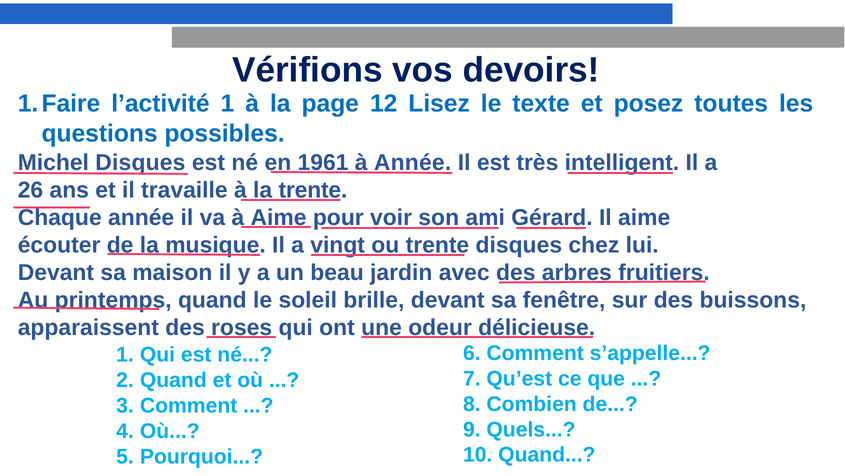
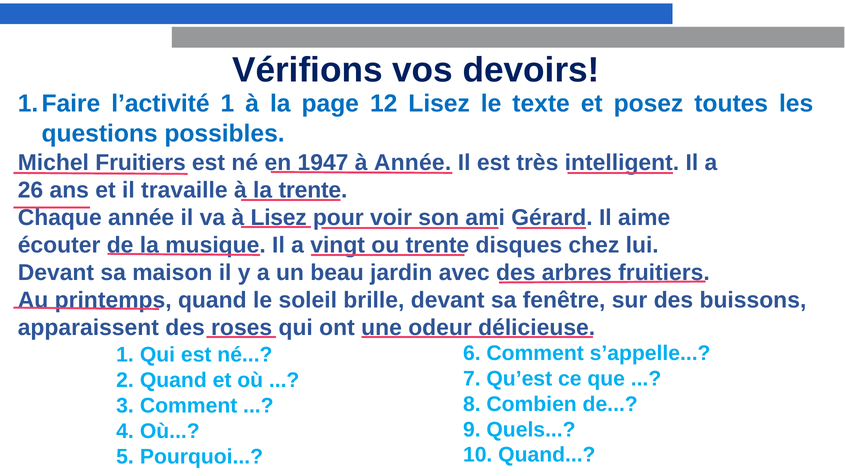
Michel Disques: Disques -> Fruitiers
1961: 1961 -> 1947
à Aime: Aime -> Lisez
